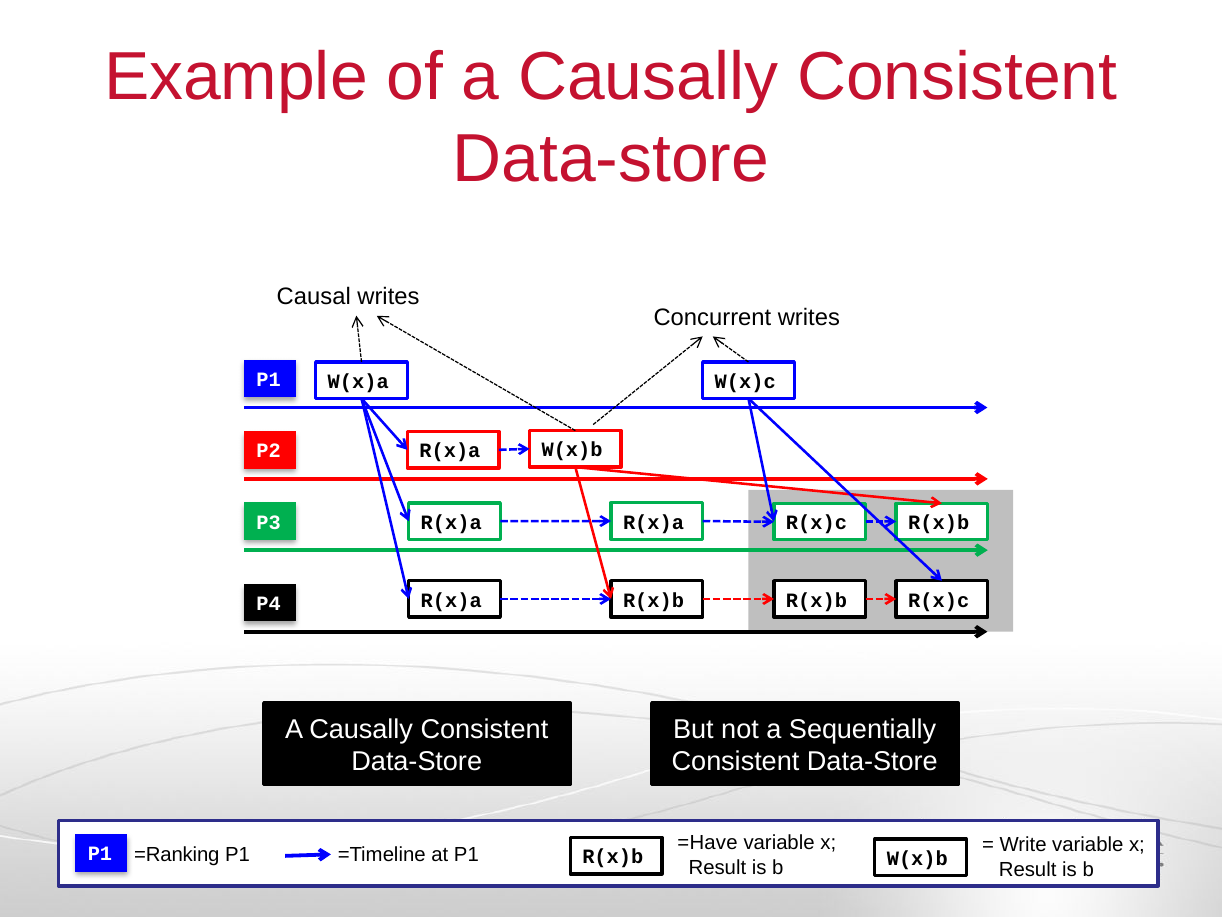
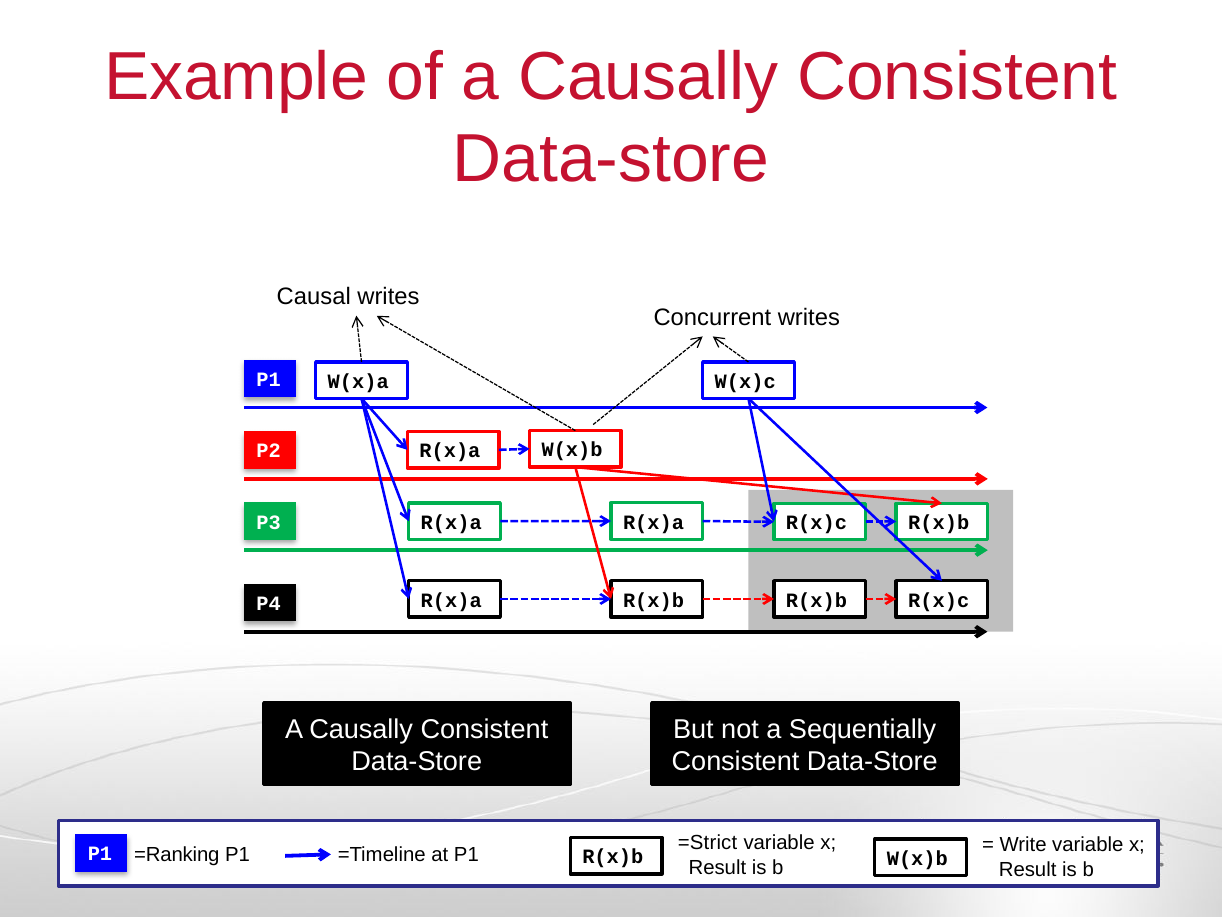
=Have: =Have -> =Strict
